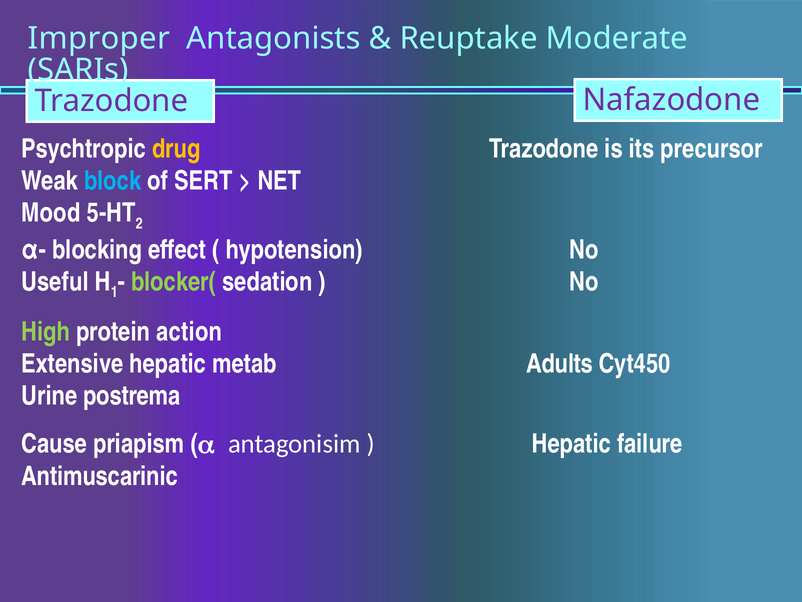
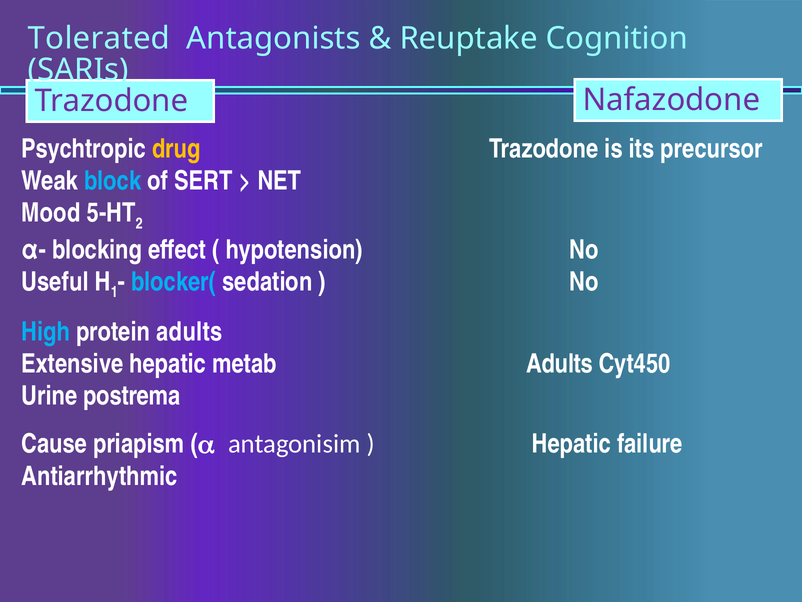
Improper: Improper -> Tolerated
Moderate: Moderate -> Cognition
blocker( colour: light green -> light blue
High colour: light green -> light blue
protein action: action -> adults
Antimuscarinic: Antimuscarinic -> Antiarrhythmic
